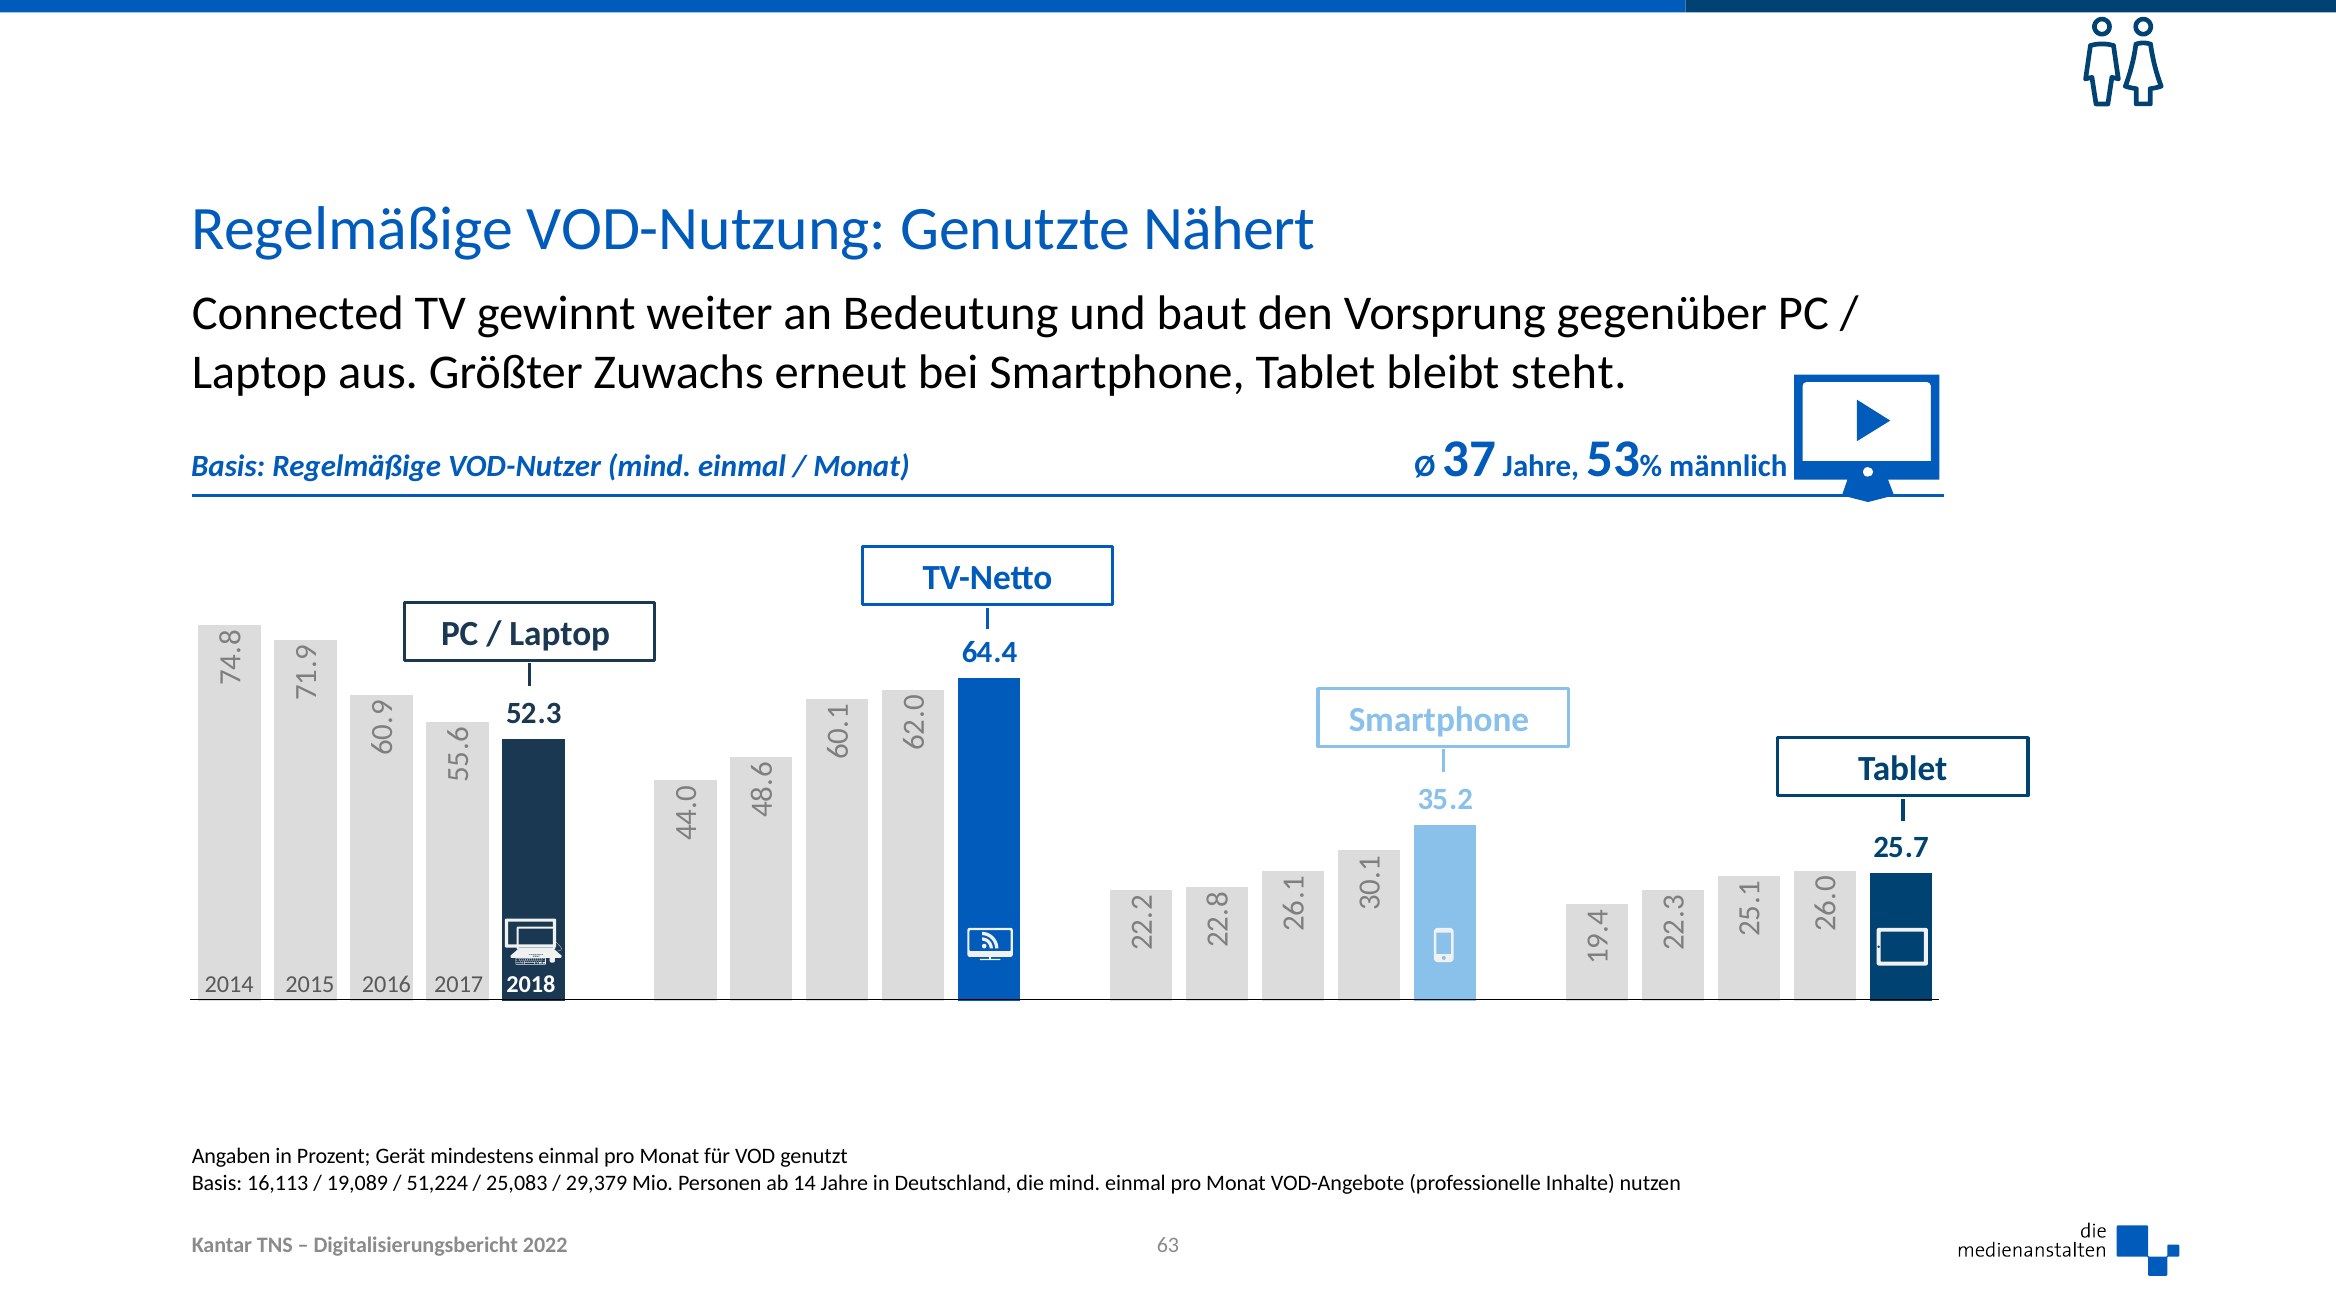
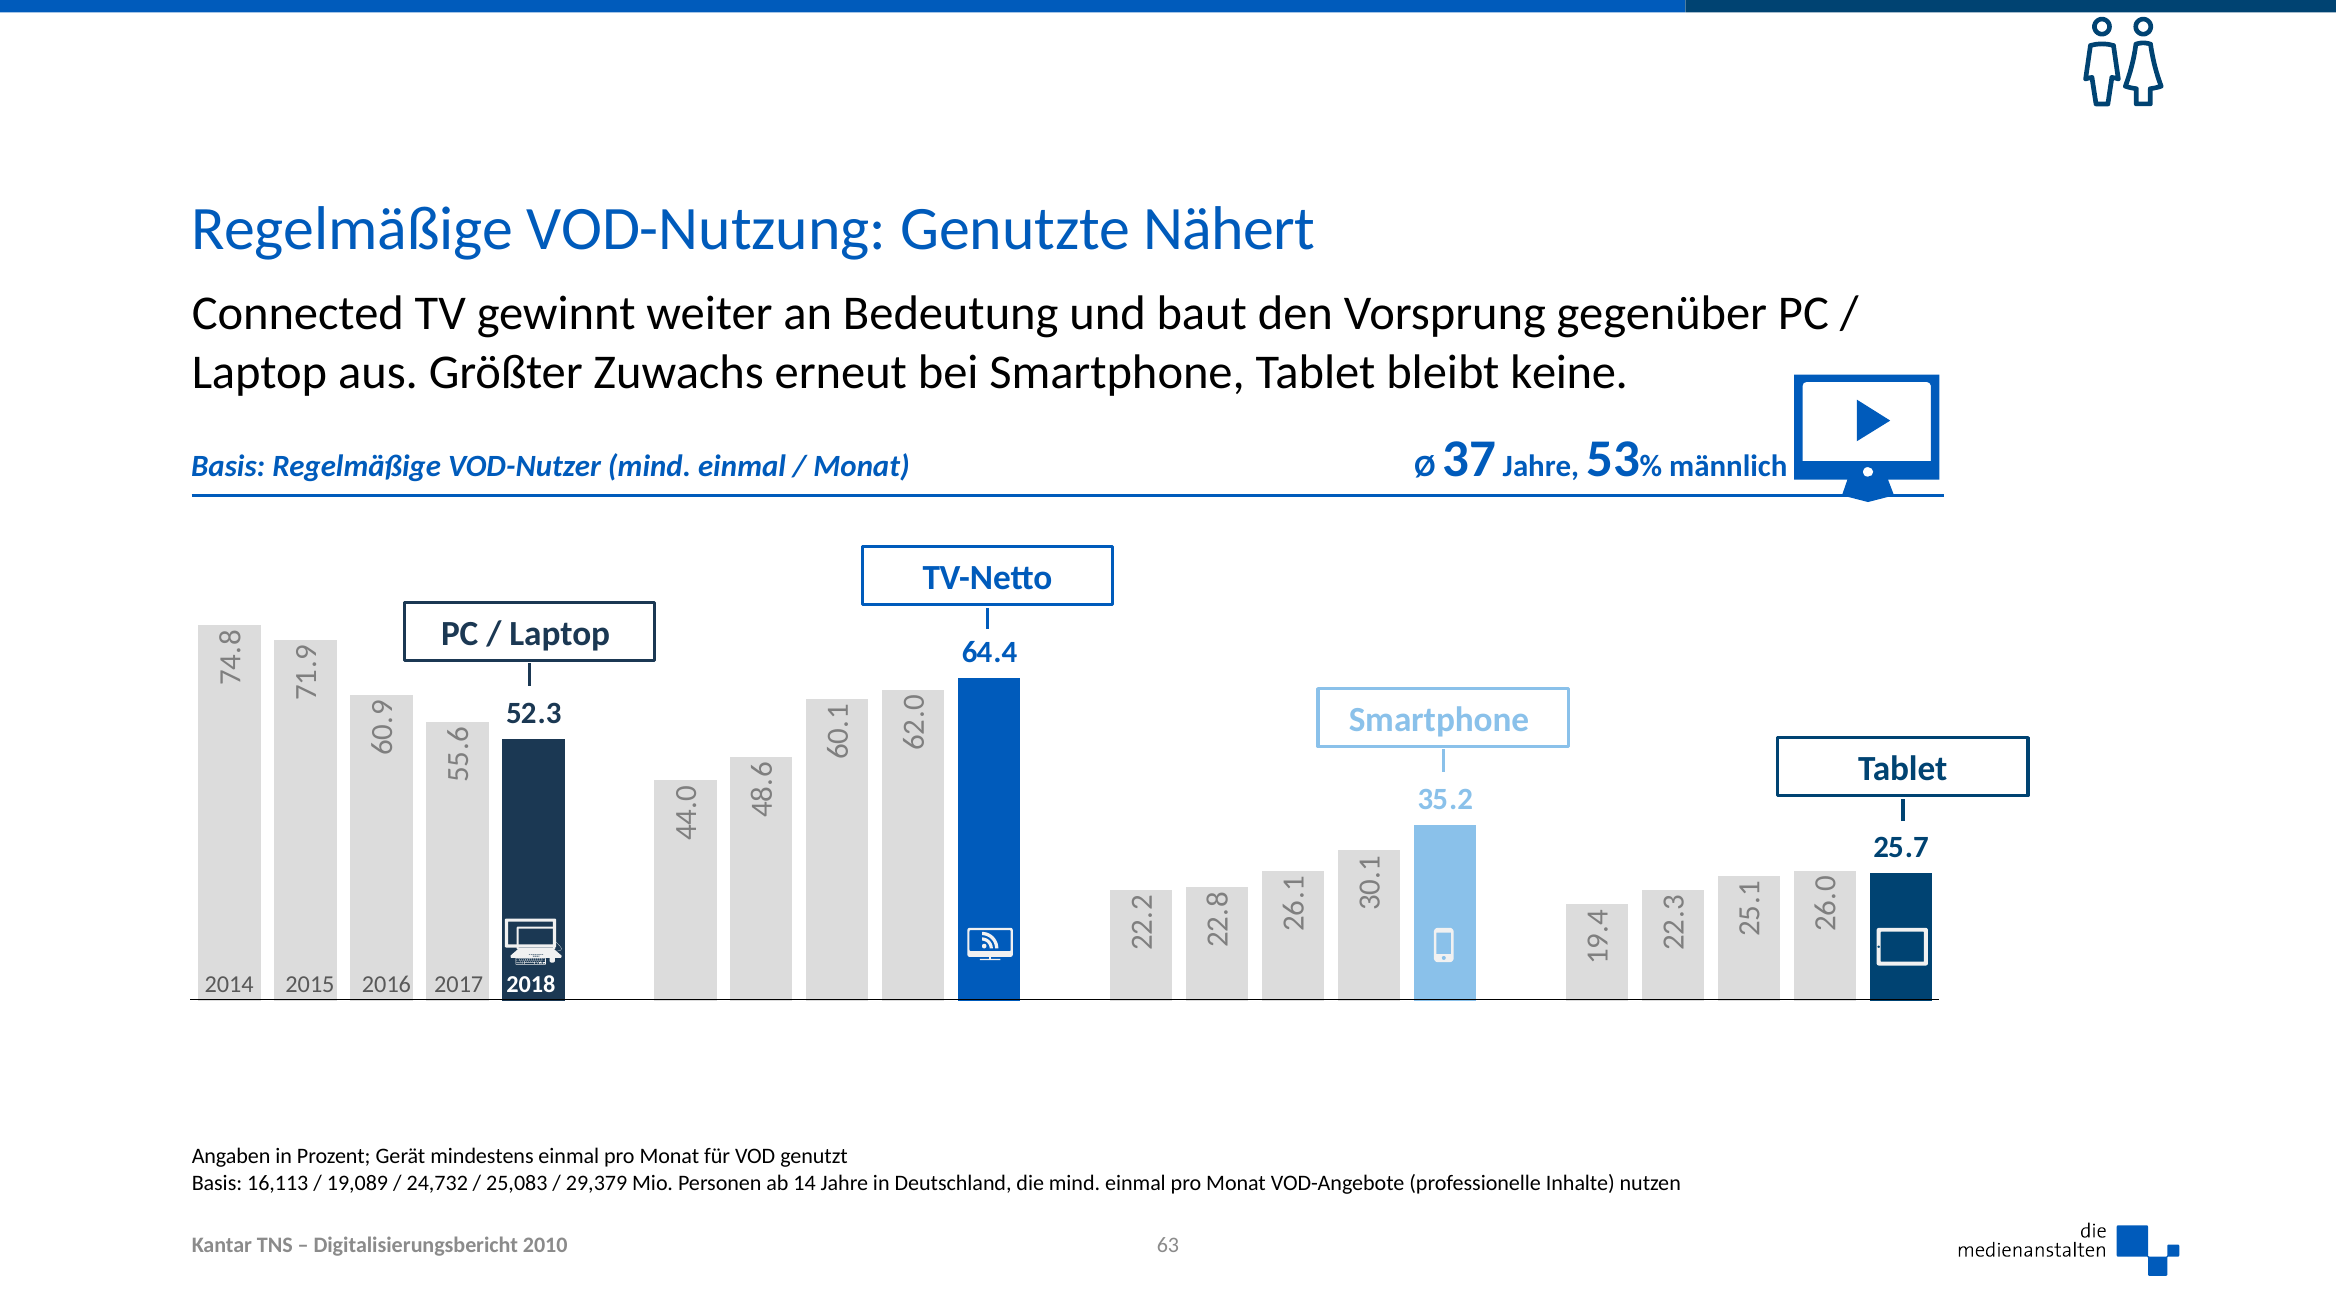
steht: steht -> keine
51,224: 51,224 -> 24,732
2022: 2022 -> 2010
